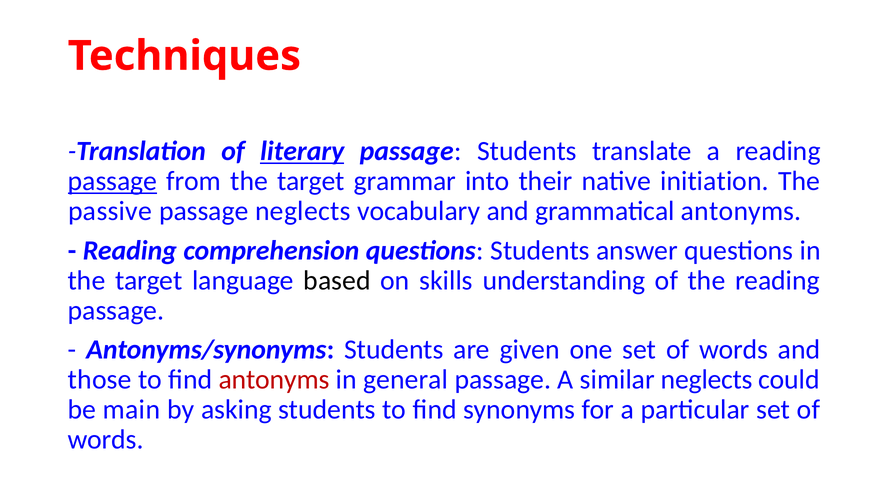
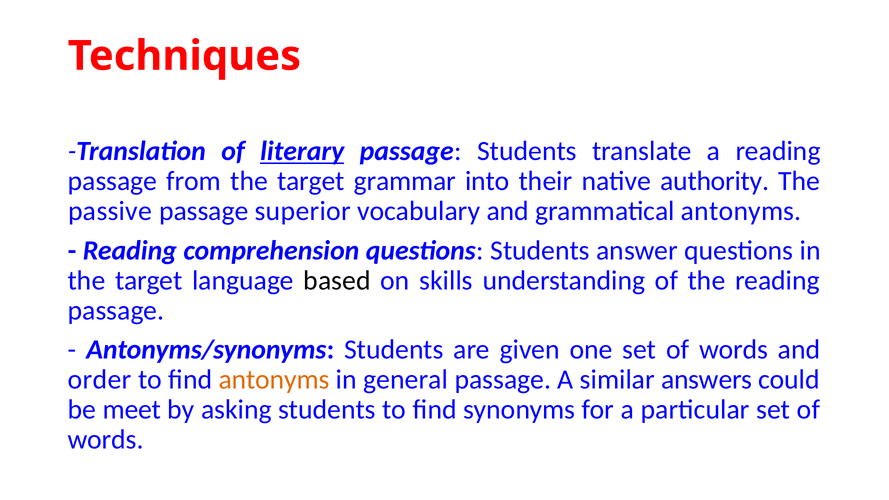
passage at (113, 181) underline: present -> none
initiation: initiation -> authority
passage neglects: neglects -> superior
those: those -> order
antonyms at (274, 380) colour: red -> orange
similar neglects: neglects -> answers
main: main -> meet
